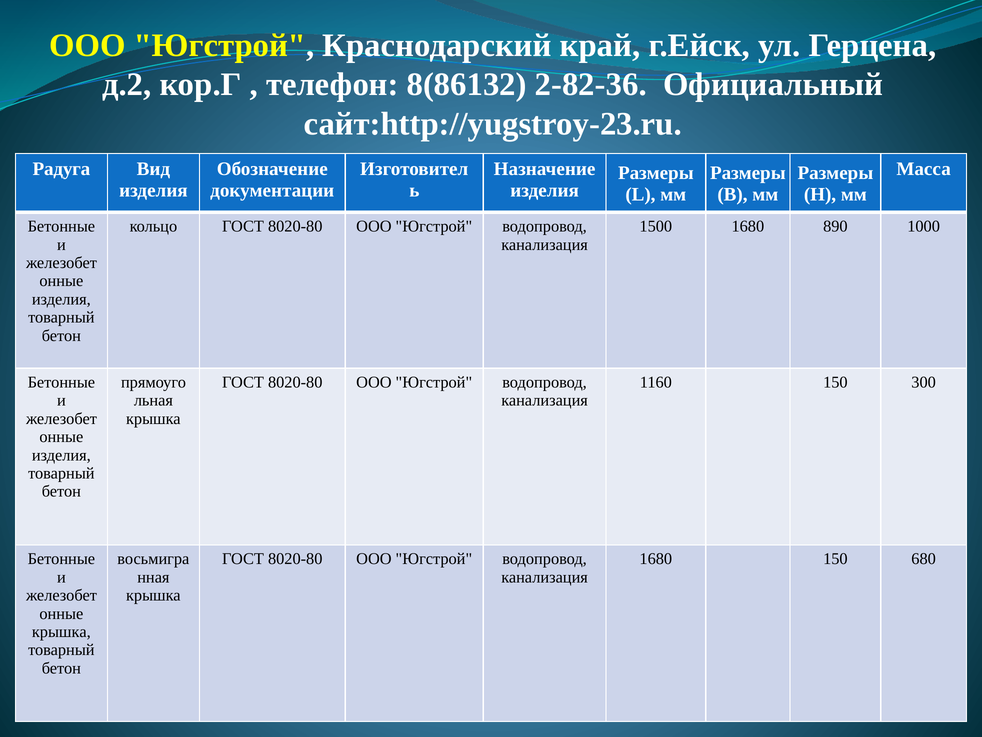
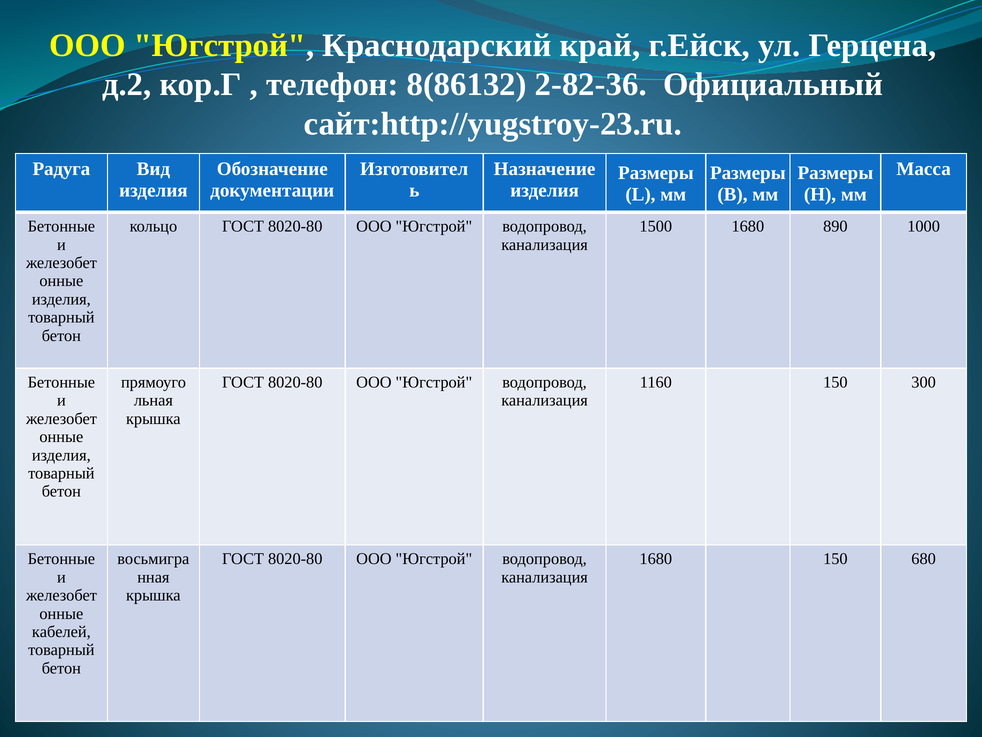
крышка at (61, 631): крышка -> кабелей
